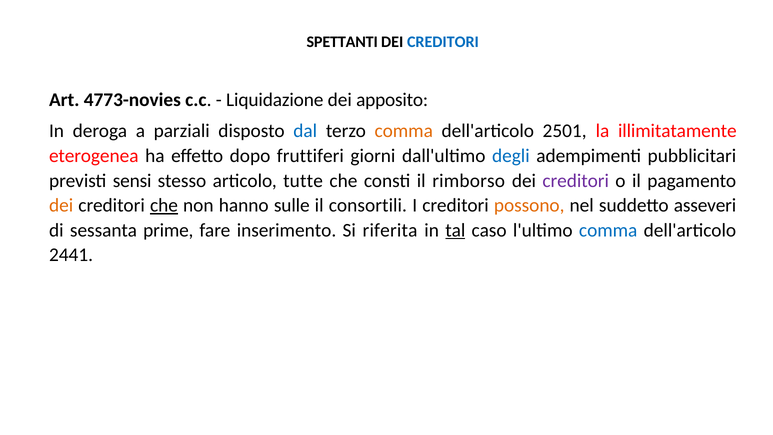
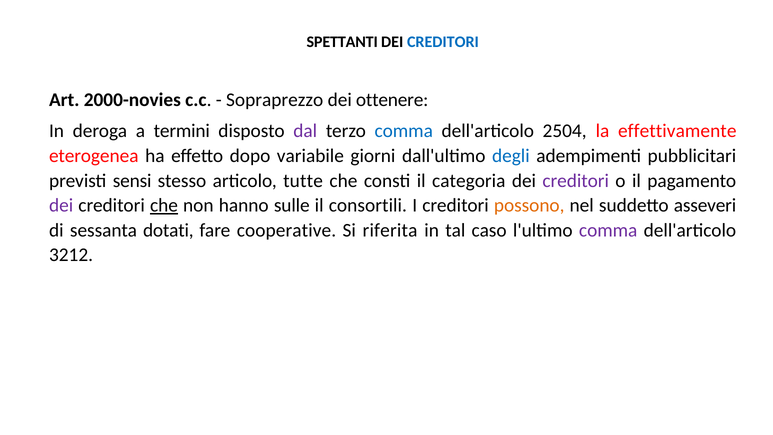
4773-novies: 4773-novies -> 2000-novies
Liquidazione: Liquidazione -> Sopraprezzo
apposito: apposito -> ottenere
parziali: parziali -> termini
dal colour: blue -> purple
comma at (404, 131) colour: orange -> blue
2501: 2501 -> 2504
illimitatamente: illimitatamente -> effettivamente
fruttiferi: fruttiferi -> variabile
rimborso: rimborso -> categoria
dei at (61, 205) colour: orange -> purple
prime: prime -> dotati
inserimento: inserimento -> cooperative
tal underline: present -> none
comma at (608, 230) colour: blue -> purple
2441: 2441 -> 3212
